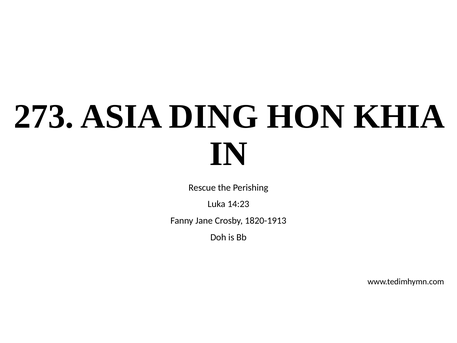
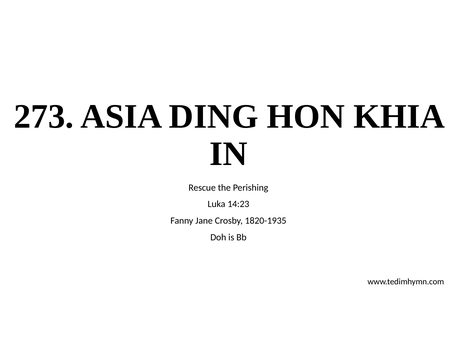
1820-1913: 1820-1913 -> 1820-1935
